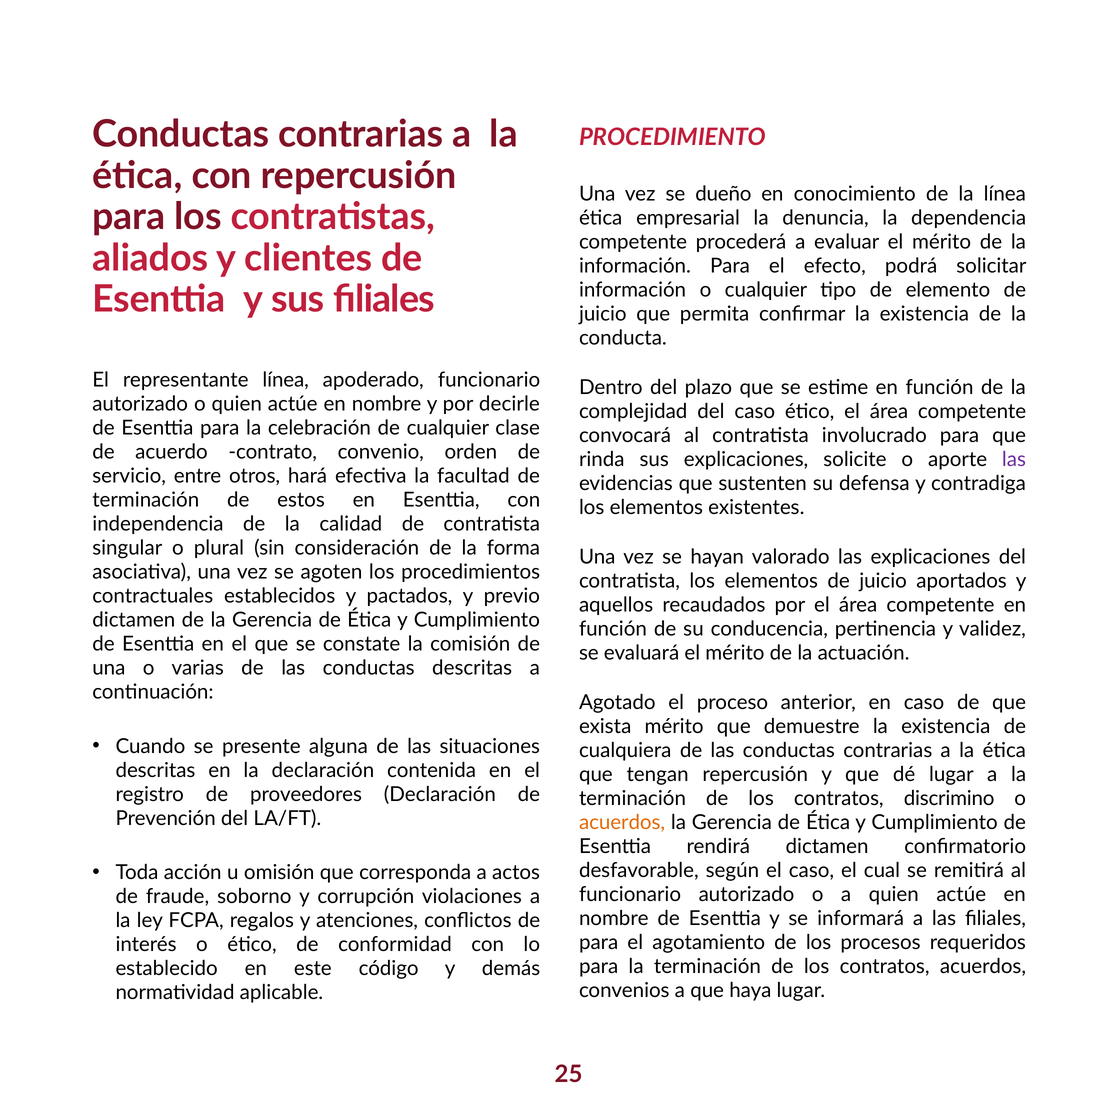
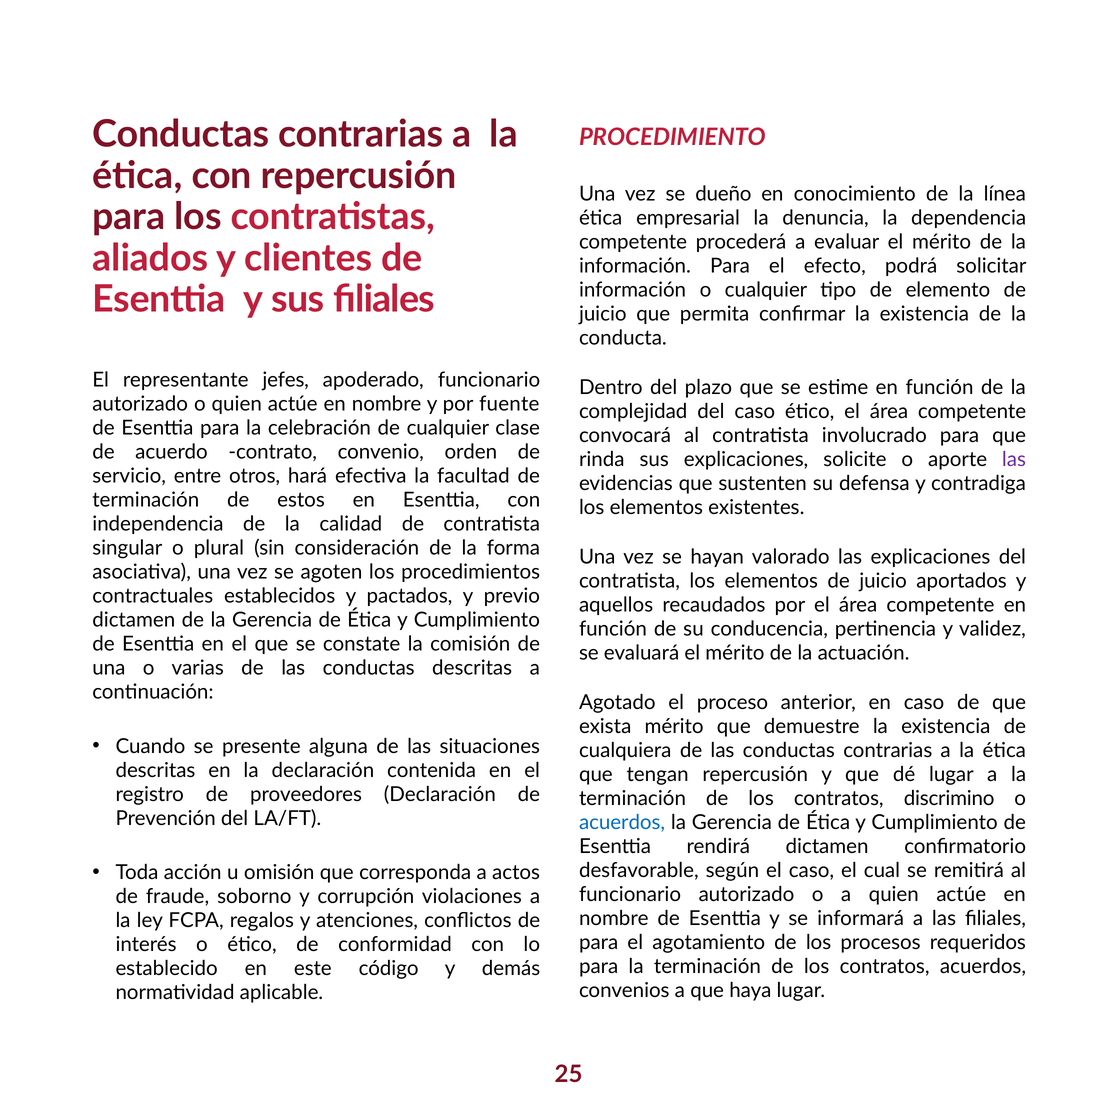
representante línea: línea -> jefes
decirle: decirle -> fuente
acuerdos at (622, 822) colour: orange -> blue
